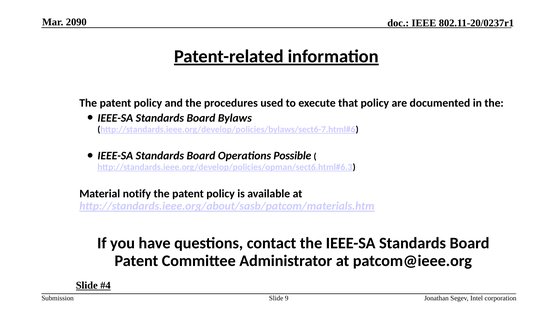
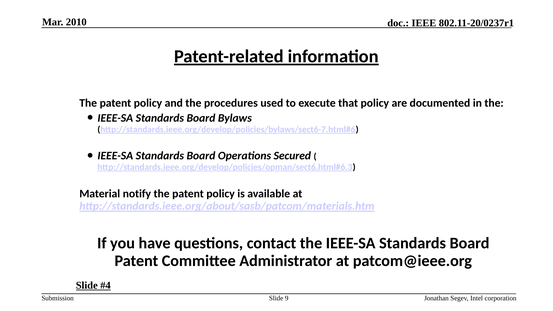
2090: 2090 -> 2010
Possible: Possible -> Secured
